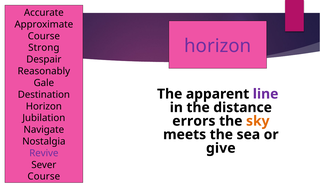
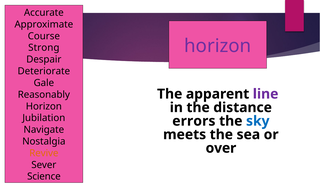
Reasonably: Reasonably -> Deteriorate
Destination: Destination -> Reasonably
sky colour: orange -> blue
give: give -> over
Revive colour: purple -> orange
Course at (44, 176): Course -> Science
